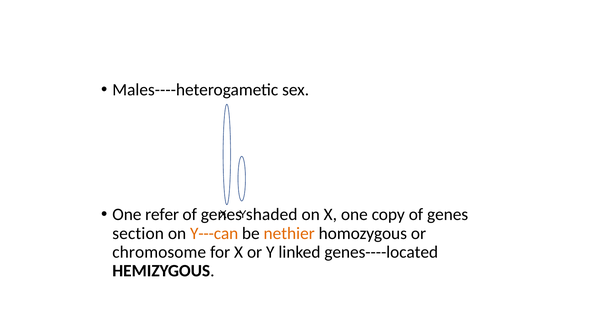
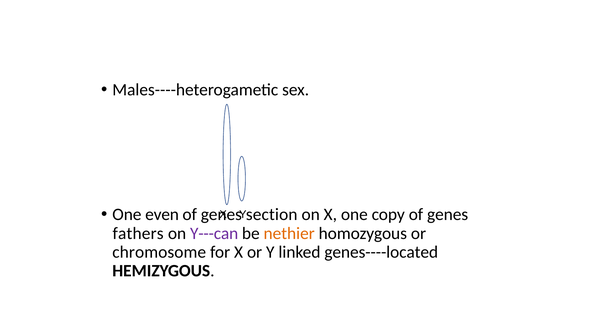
refer: refer -> even
shaded: shaded -> section
section: section -> fathers
Y---can colour: orange -> purple
